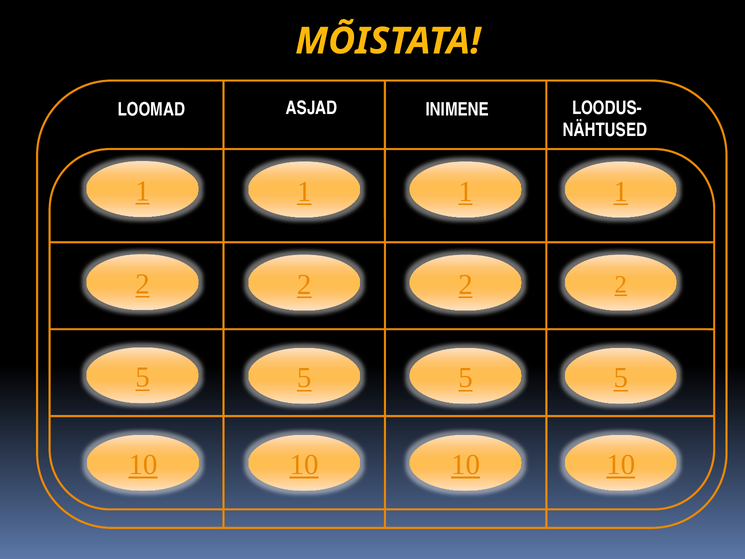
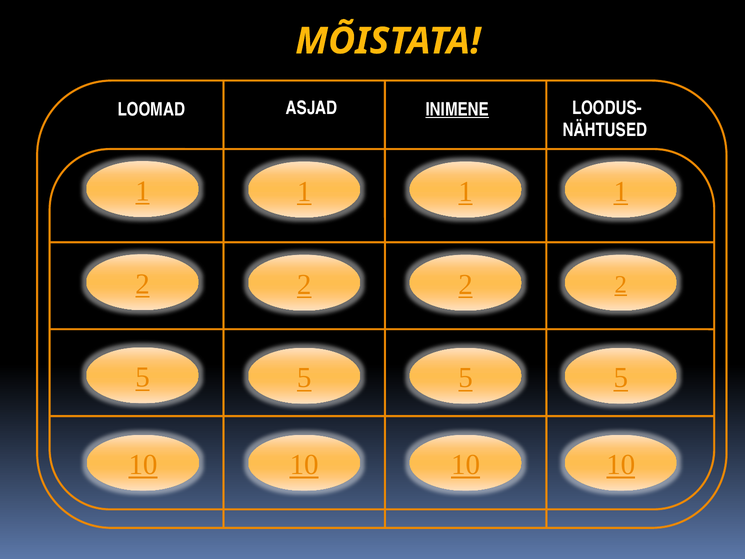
INIMENE underline: none -> present
